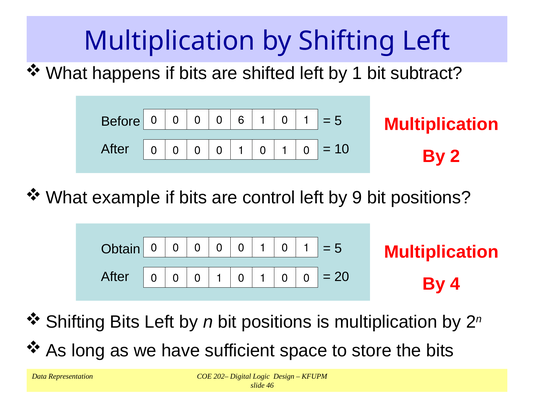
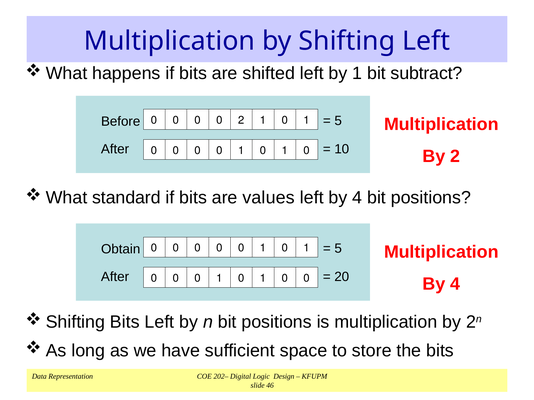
0 6: 6 -> 2
example: example -> standard
control: control -> values
left by 9: 9 -> 4
